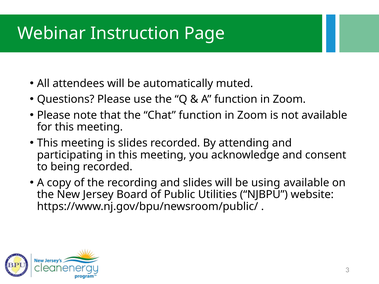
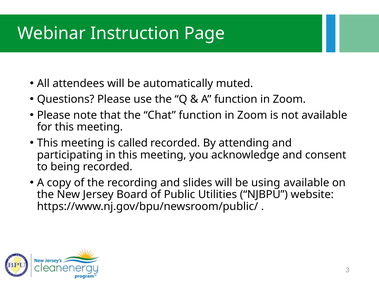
is slides: slides -> called
